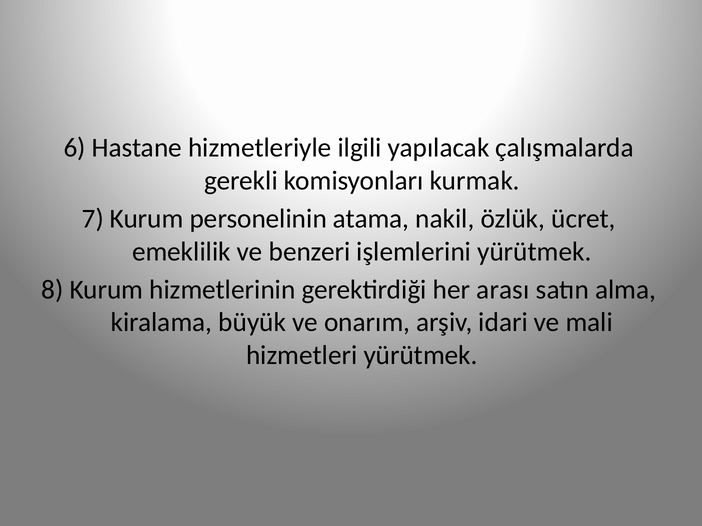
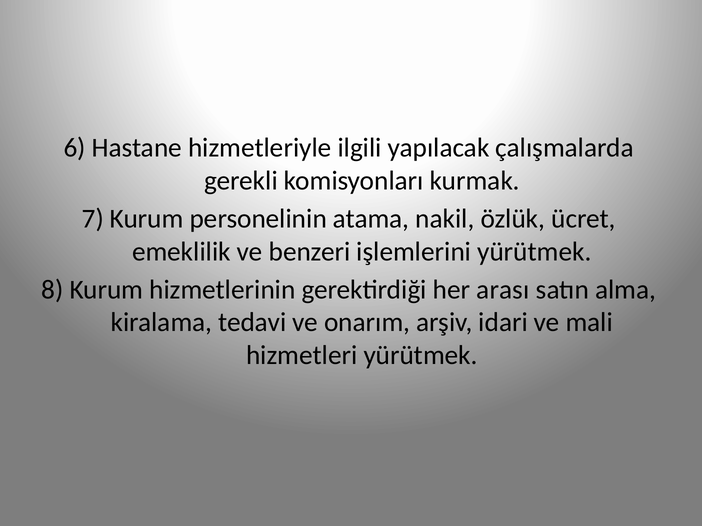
büyük: büyük -> tedavi
